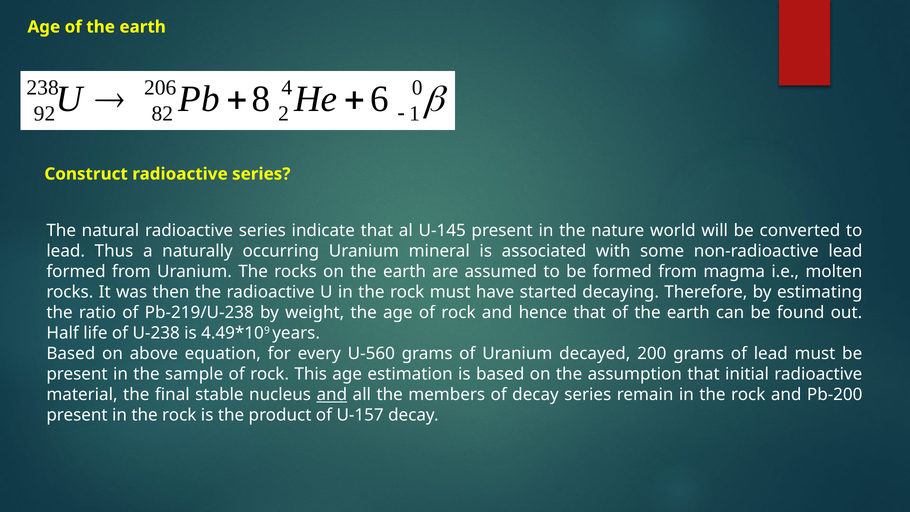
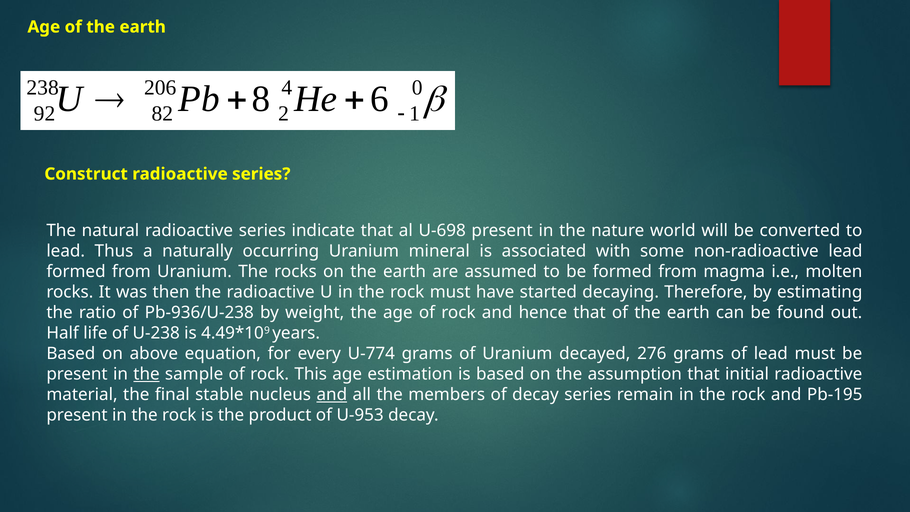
U-145: U-145 -> U-698
Pb-219/U-238: Pb-219/U-238 -> Pb-936/U-238
U-560: U-560 -> U-774
200: 200 -> 276
the at (147, 374) underline: none -> present
Pb-200: Pb-200 -> Pb-195
U-157: U-157 -> U-953
